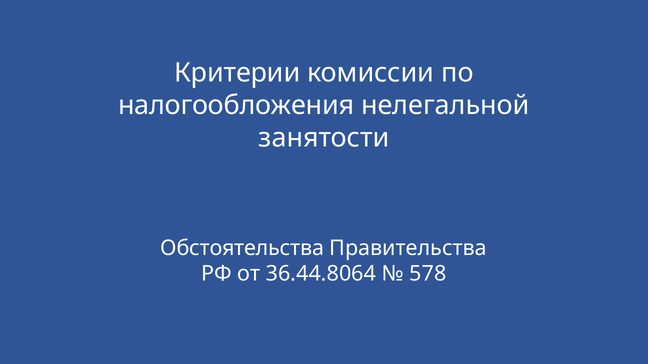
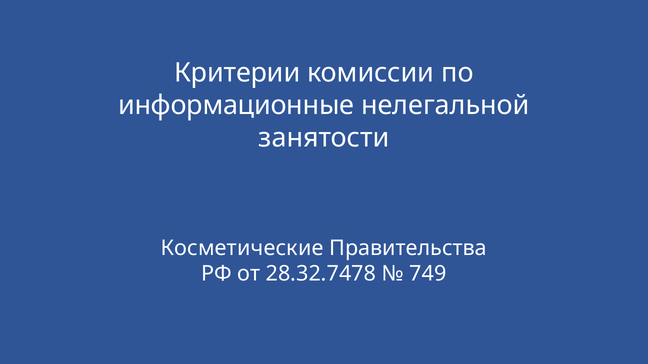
налогообложения: налогообложения -> информационные
Обстоятельства: Обстоятельства -> Косметические
36.44.8064: 36.44.8064 -> 28.32.7478
578: 578 -> 749
